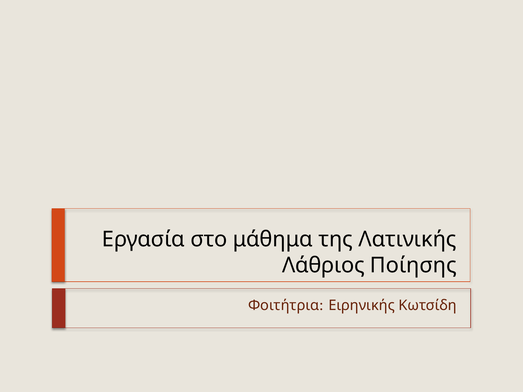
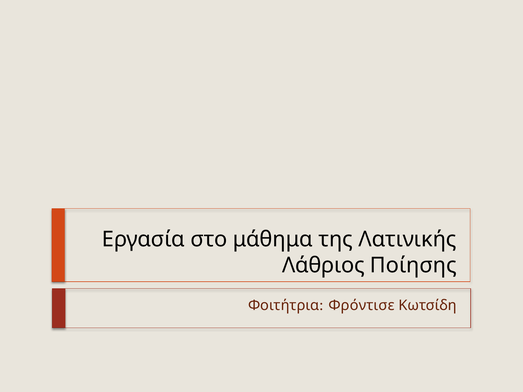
Ειρηνικής: Ειρηνικής -> Φρόντισε
